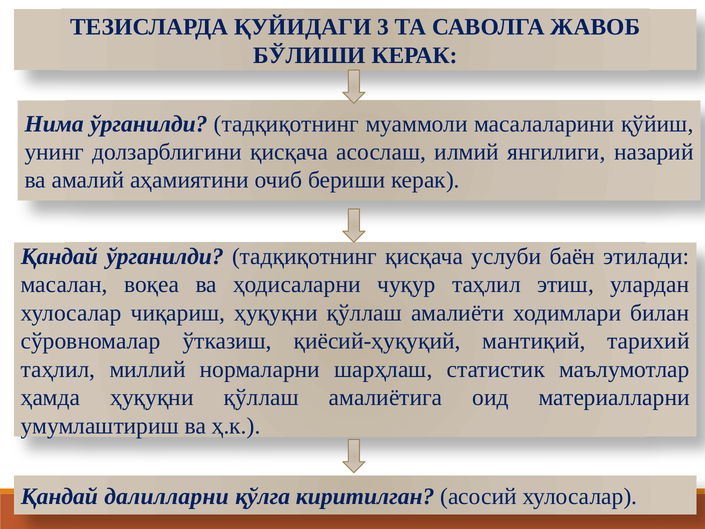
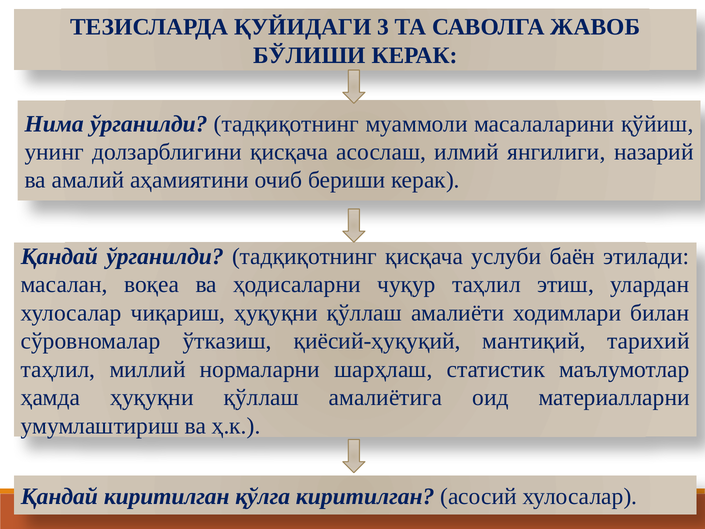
Қандай далилларни: далилларни -> киритилган
